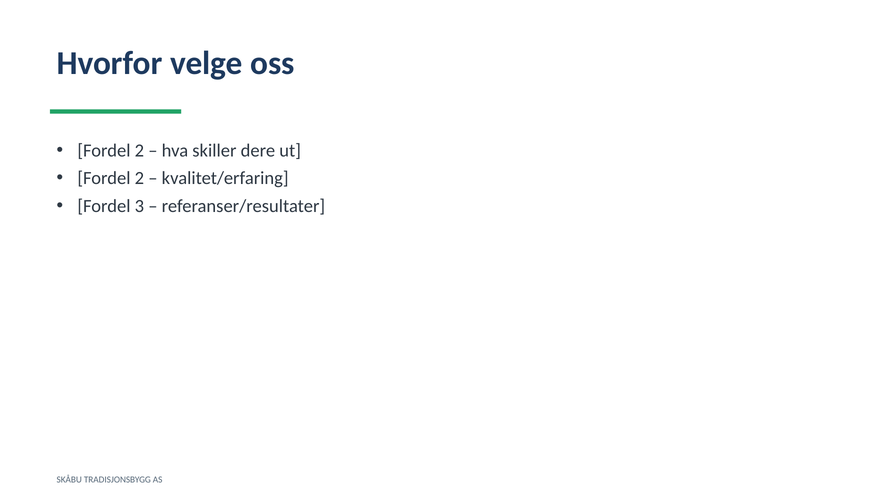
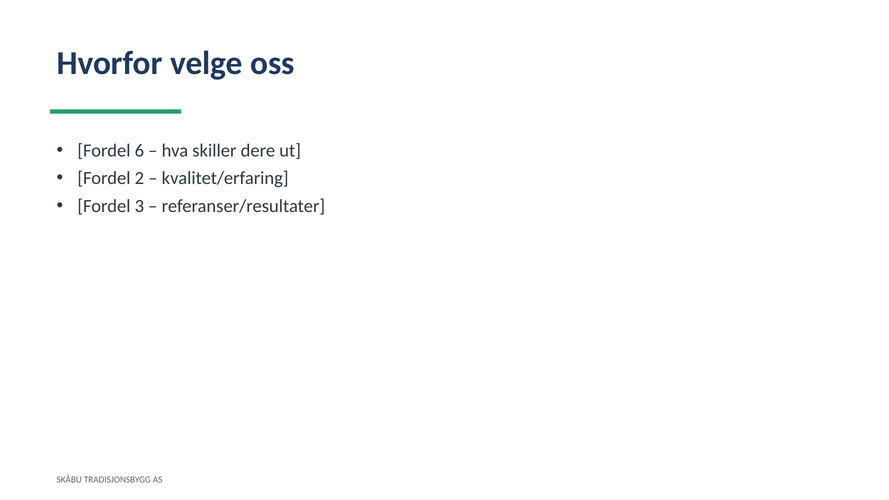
2 at (139, 151): 2 -> 6
